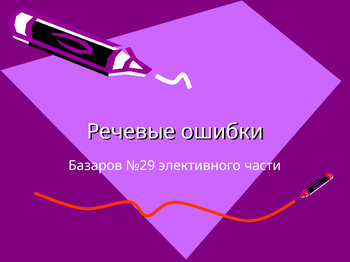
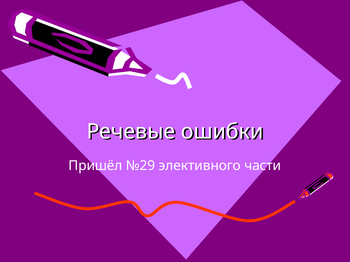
Базаров: Базаров -> Пришёл
